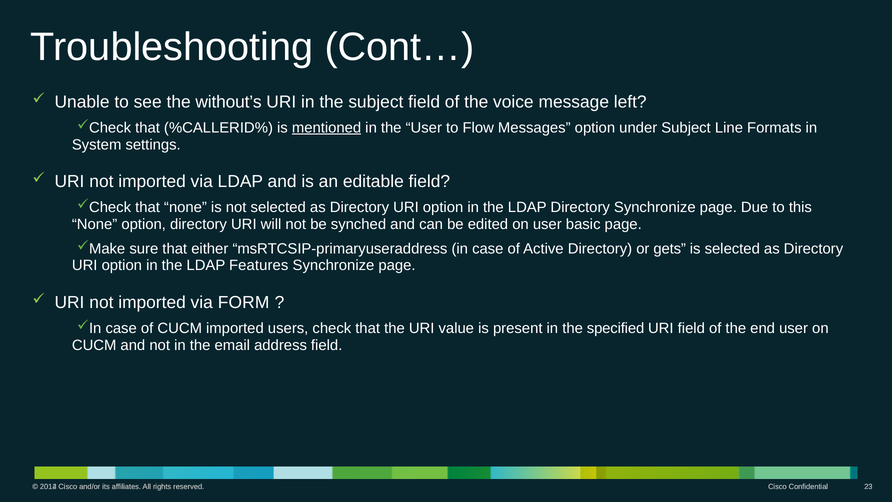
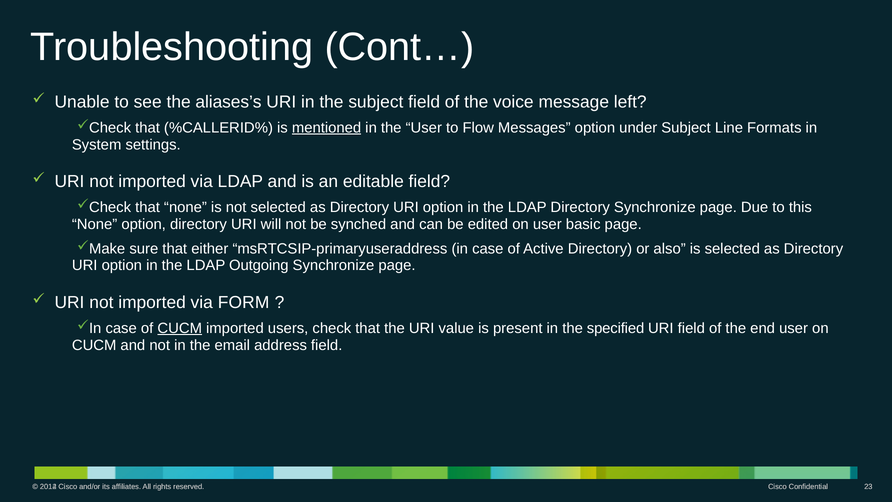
without’s: without’s -> aliases’s
gets: gets -> also
Features: Features -> Outgoing
CUCM at (180, 328) underline: none -> present
